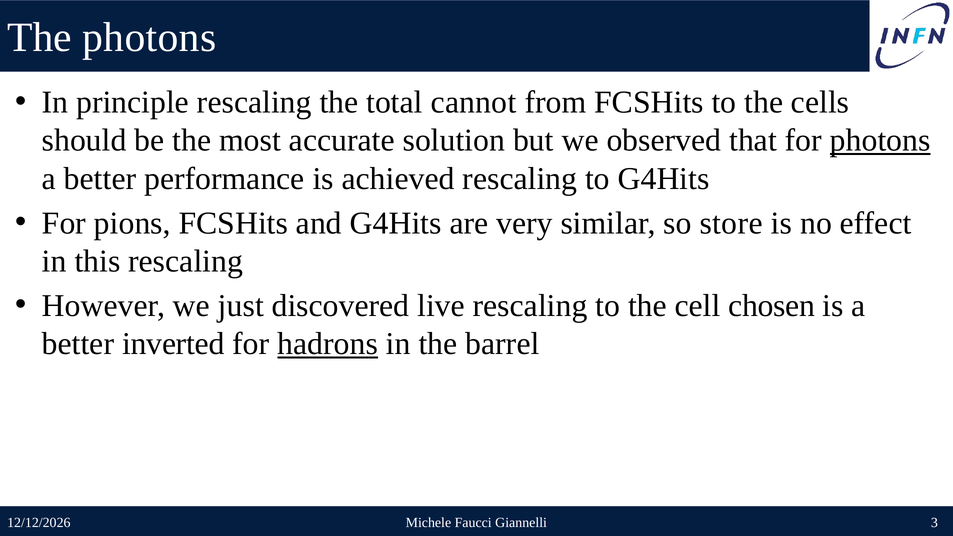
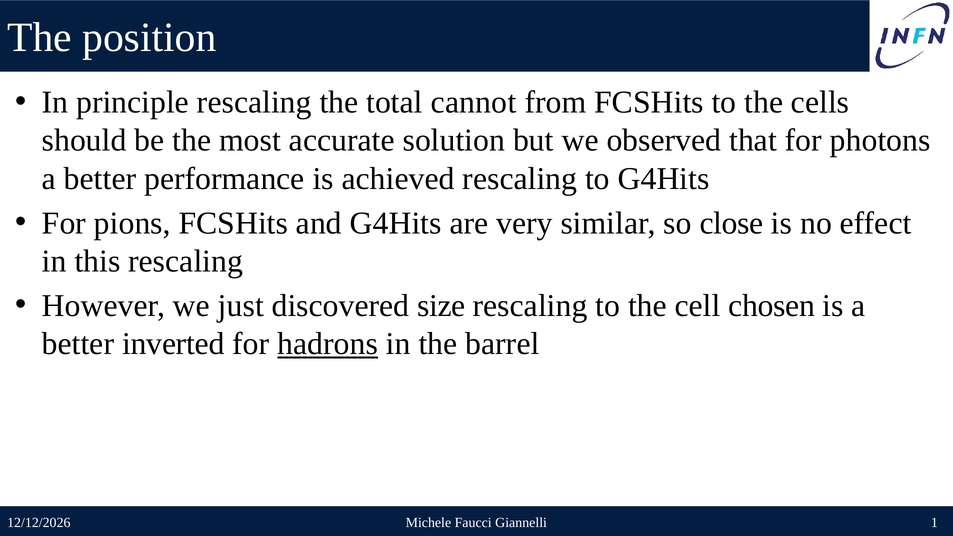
The photons: photons -> position
photons at (880, 140) underline: present -> none
store: store -> close
live: live -> size
3: 3 -> 1
